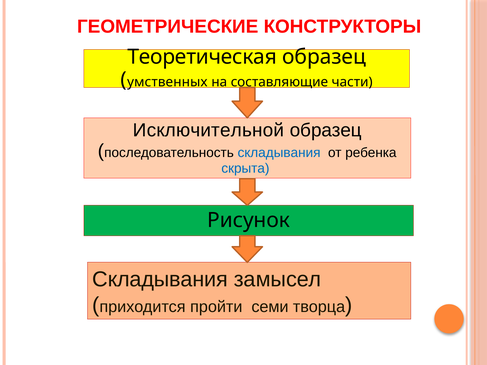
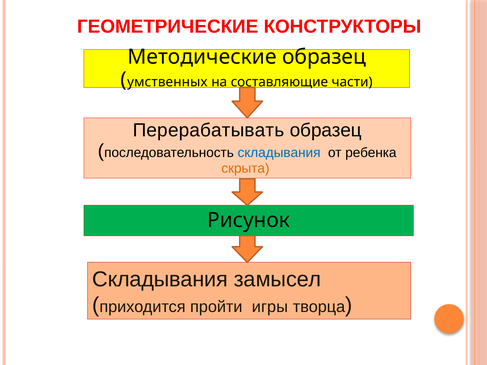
Теоретическая: Теоретическая -> Методические
Исключительной: Исключительной -> Перерабатывать
скрыта colour: blue -> orange
семи: семи -> игры
